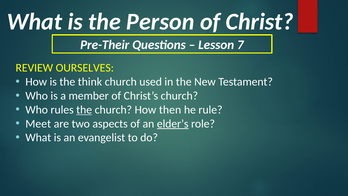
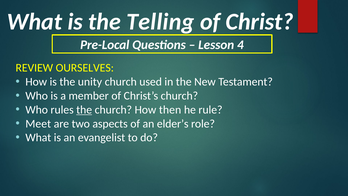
Person: Person -> Telling
Pre-Their: Pre-Their -> Pre-Local
7: 7 -> 4
think: think -> unity
elder’s underline: present -> none
